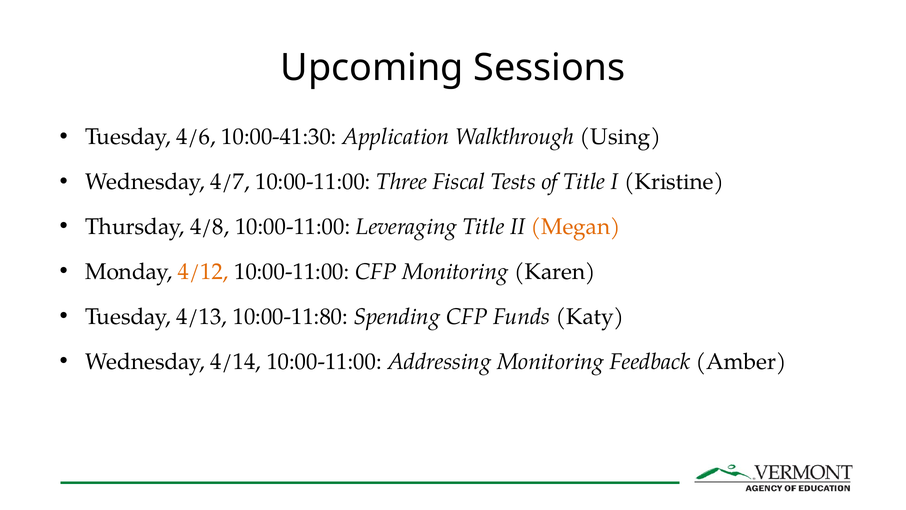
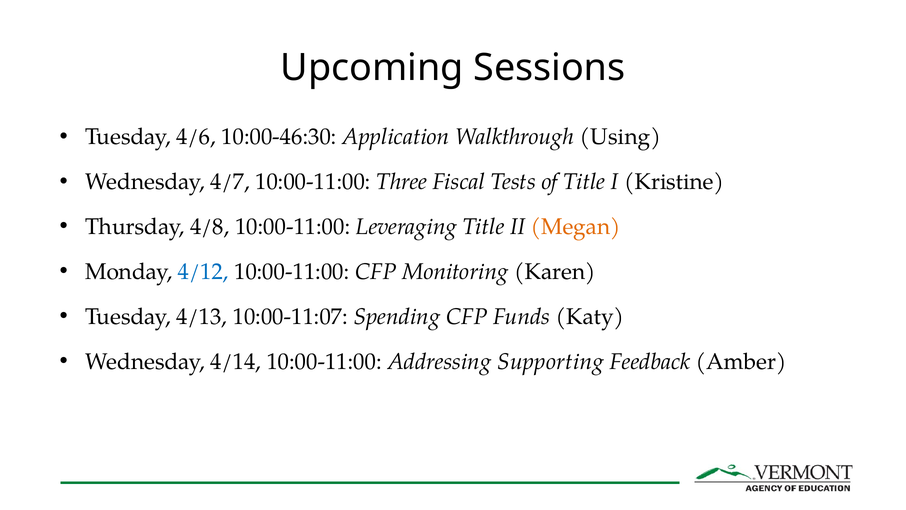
10:00-41:30: 10:00-41:30 -> 10:00-46:30
4/12 colour: orange -> blue
10:00-11:80: 10:00-11:80 -> 10:00-11:07
Addressing Monitoring: Monitoring -> Supporting
